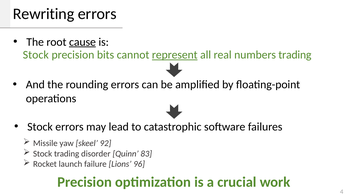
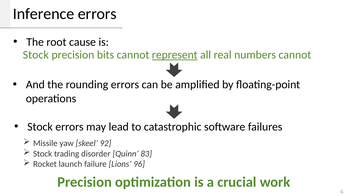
Rewriting: Rewriting -> Inference
cause underline: present -> none
numbers trading: trading -> cannot
